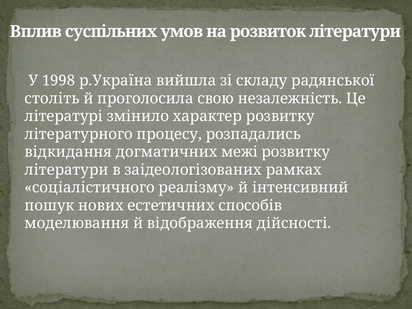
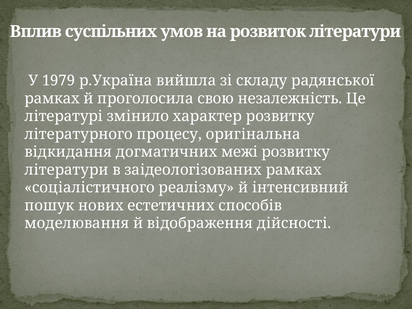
1998: 1998 -> 1979
століть at (52, 98): століть -> рамках
розпадались: розпадались -> оригінальна
